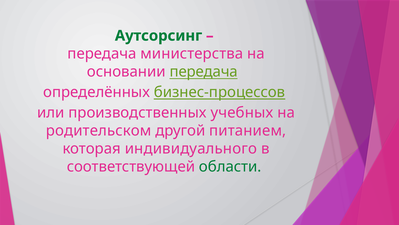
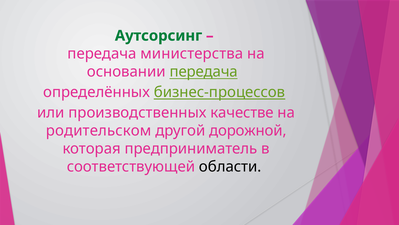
учебных: учебных -> качестве
питанием: питанием -> дорожной
индивидуального: индивидуального -> предприниматель
области colour: green -> black
